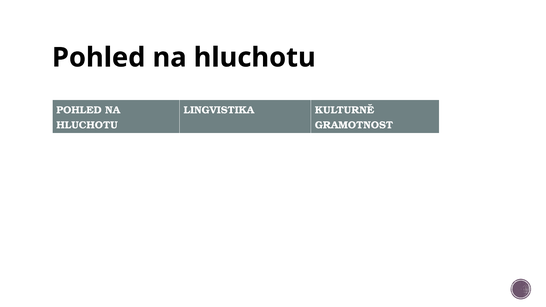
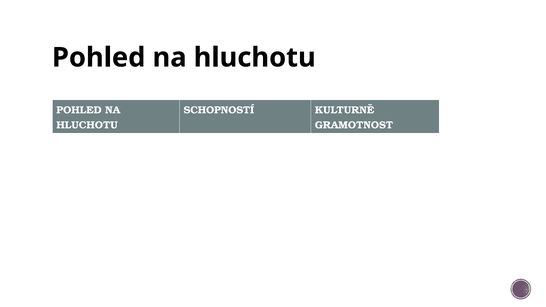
LINGVISTIKA: LINGVISTIKA -> SCHOPNOSTÍ
